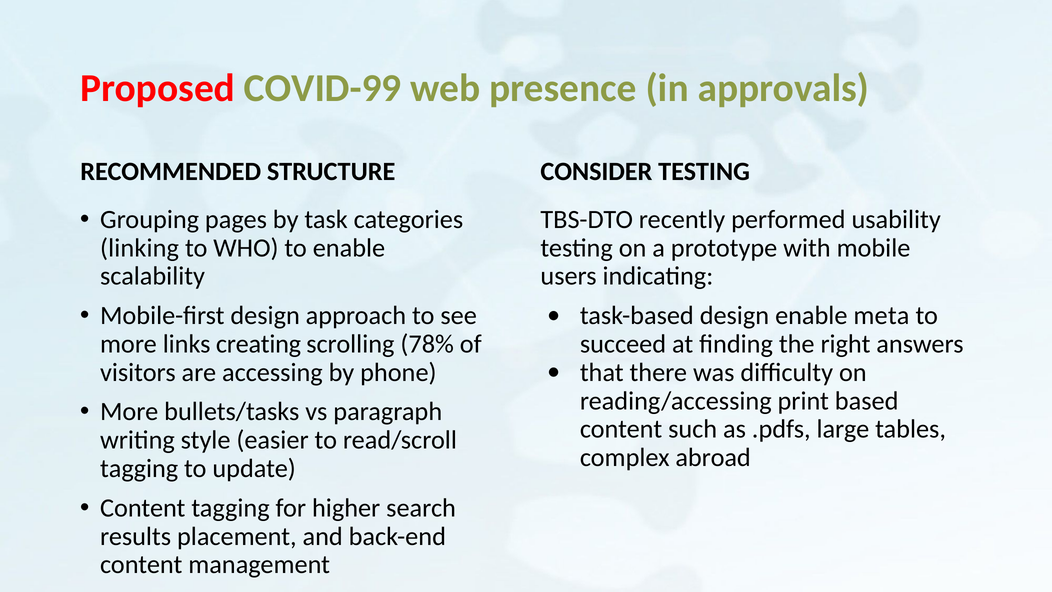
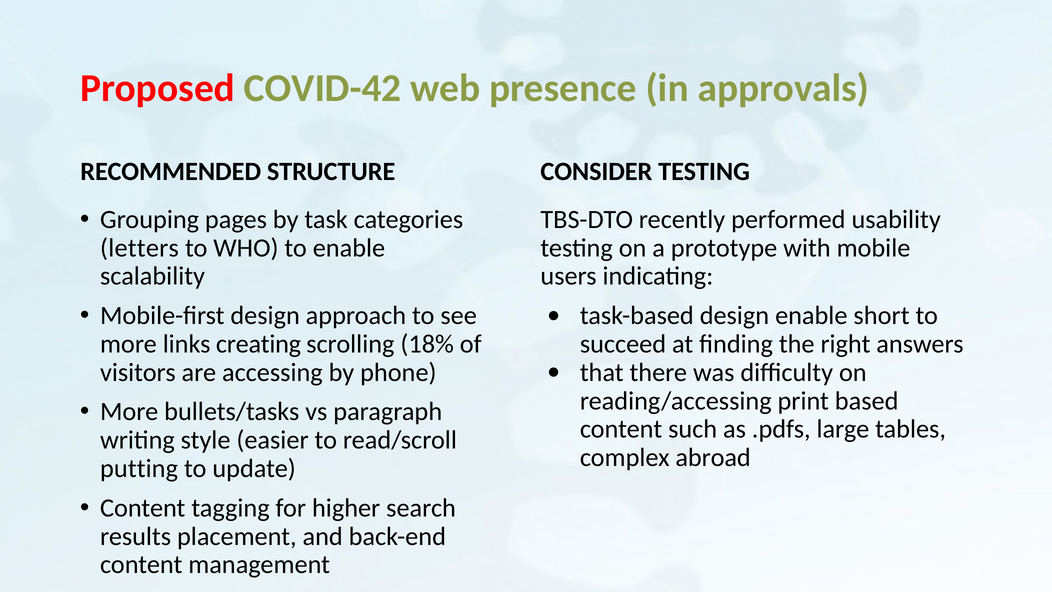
COVID-99: COVID-99 -> COVID-42
linking: linking -> letters
meta: meta -> short
78%: 78% -> 18%
tagging at (139, 468): tagging -> putting
